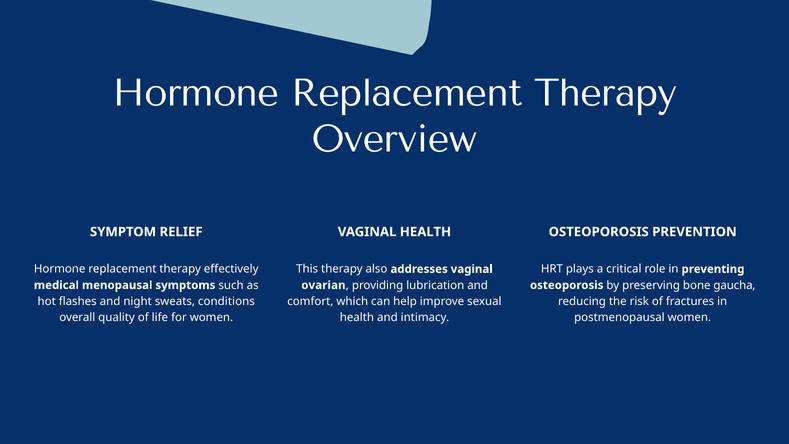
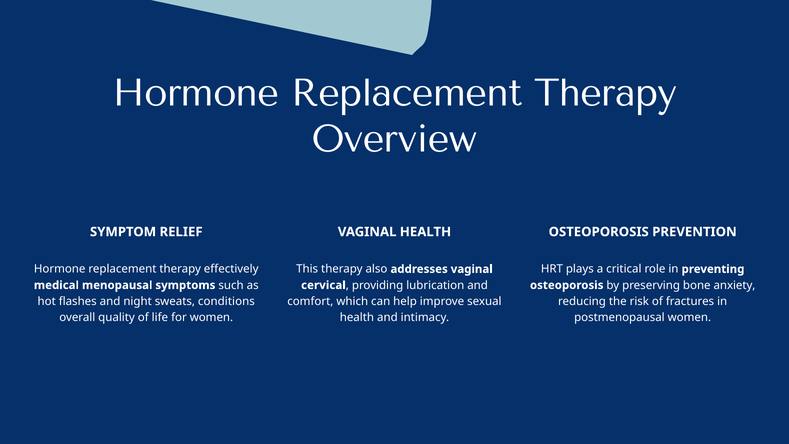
ovarian: ovarian -> cervical
gaucha: gaucha -> anxiety
